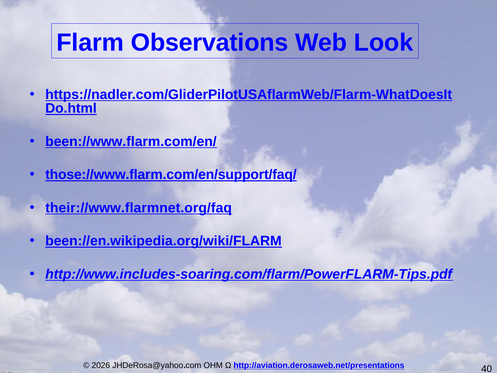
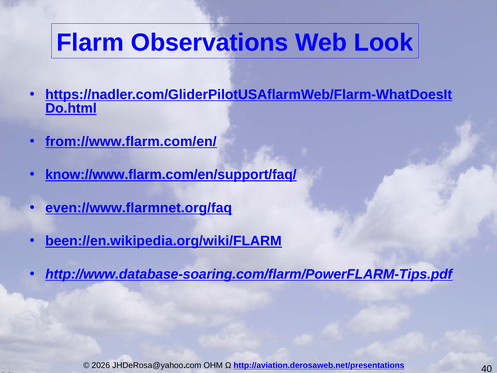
been://www.flarm.com/en/: been://www.flarm.com/en/ -> from://www.flarm.com/en/
those://www.flarm.com/en/support/faq/: those://www.flarm.com/en/support/faq/ -> know://www.flarm.com/en/support/faq/
their://www.flarmnet.org/faq: their://www.flarmnet.org/faq -> even://www.flarmnet.org/faq
http://www.includes-soaring.com/flarm/PowerFLARM-Tips.pdf: http://www.includes-soaring.com/flarm/PowerFLARM-Tips.pdf -> http://www.database-soaring.com/flarm/PowerFLARM-Tips.pdf
